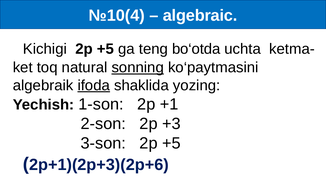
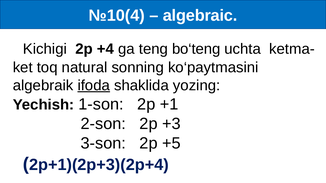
Kichigi 2p +5: +5 -> +4
bo‘otda: bo‘otda -> bo‘teng
sonning underline: present -> none
2p+1)(2p+3)(2p+6: 2p+1)(2p+3)(2p+6 -> 2p+1)(2p+3)(2p+4
